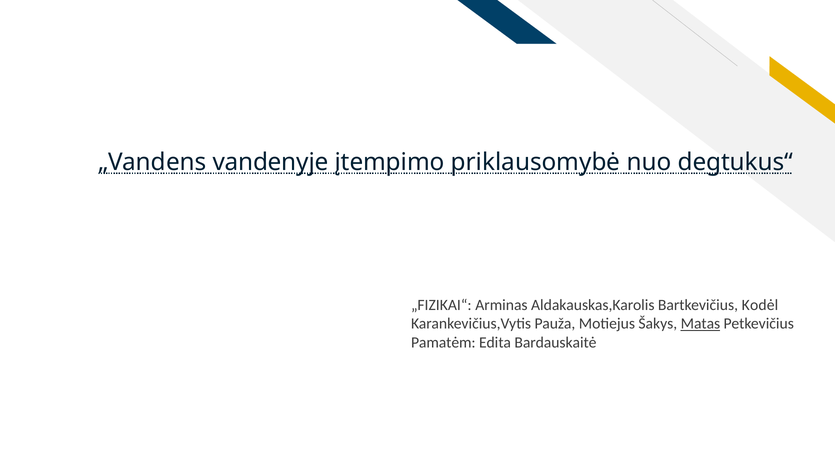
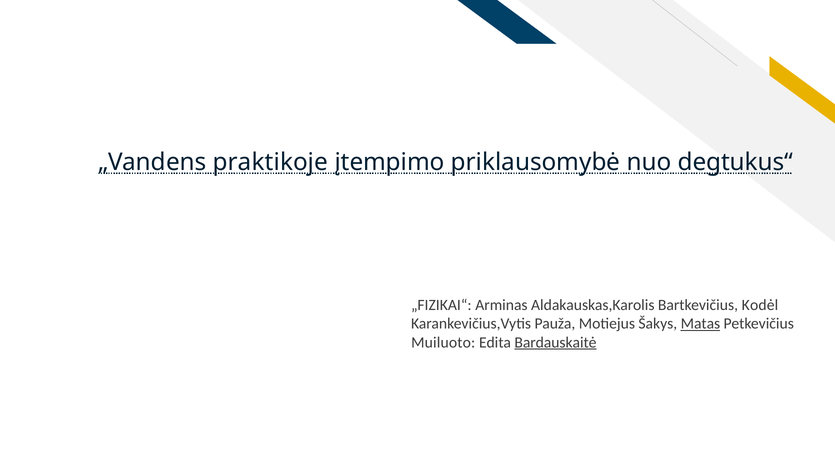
vandenyje: vandenyje -> praktikoje
Pamatėm: Pamatėm -> Muiluoto
Bardauskaitė underline: none -> present
